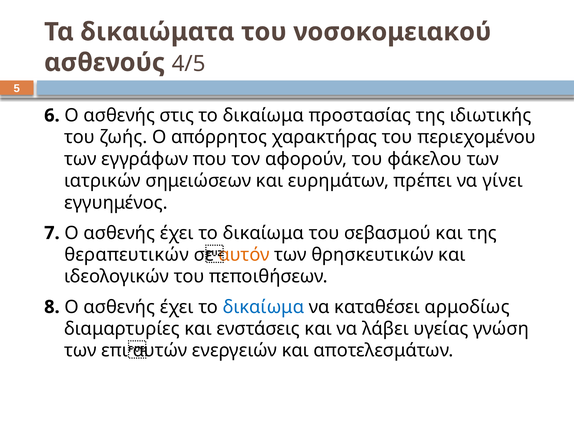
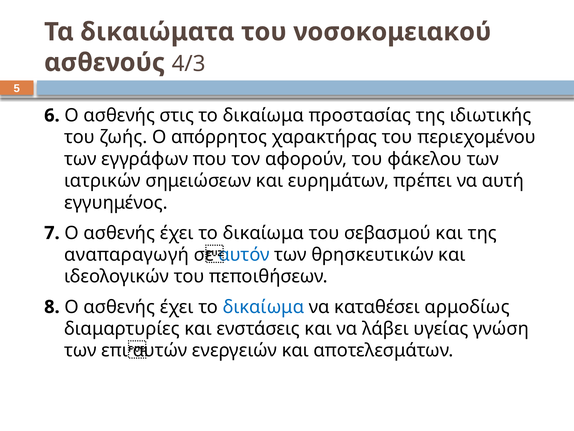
4/5: 4/5 -> 4/3
γίνει: γίνει -> αυτή
θεραπευτικών: θεραπευτικών -> αναπαραγωγή
αυτόν colour: orange -> blue
